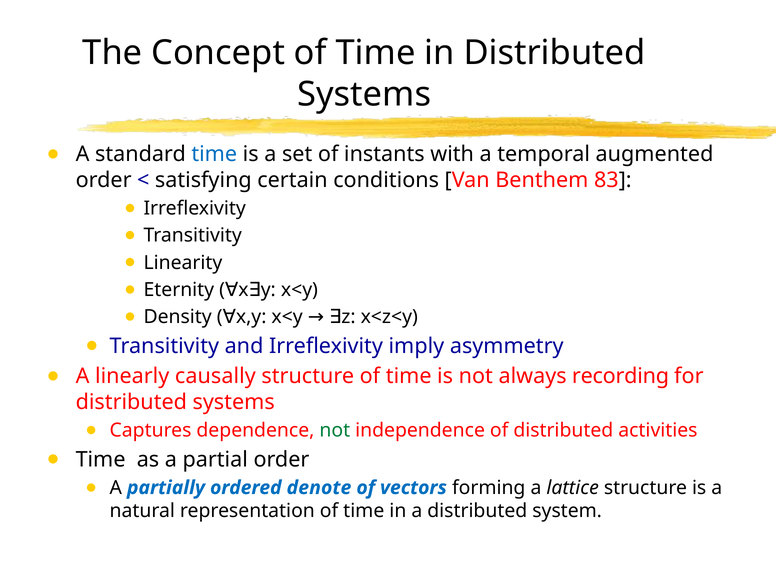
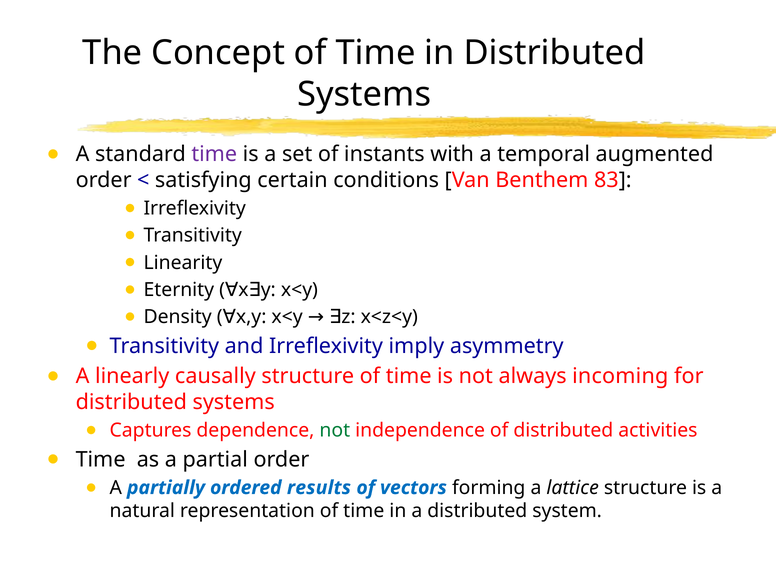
time at (214, 154) colour: blue -> purple
recording: recording -> incoming
denote: denote -> results
